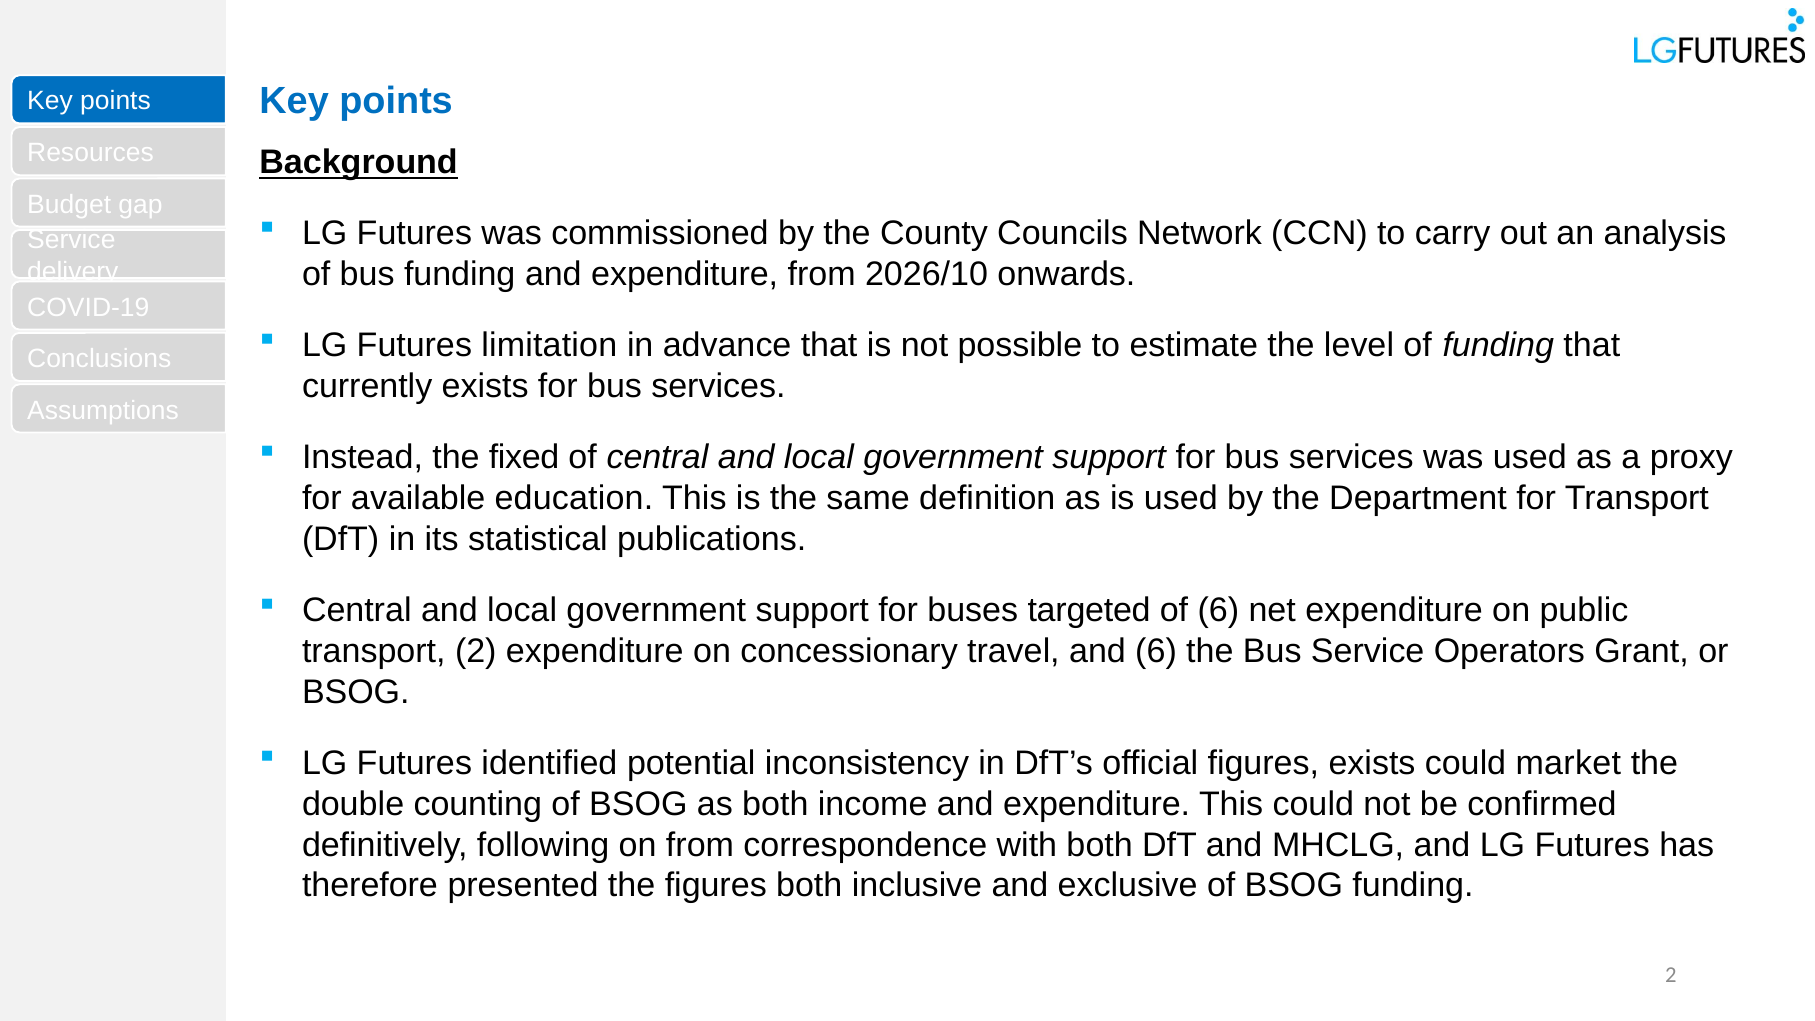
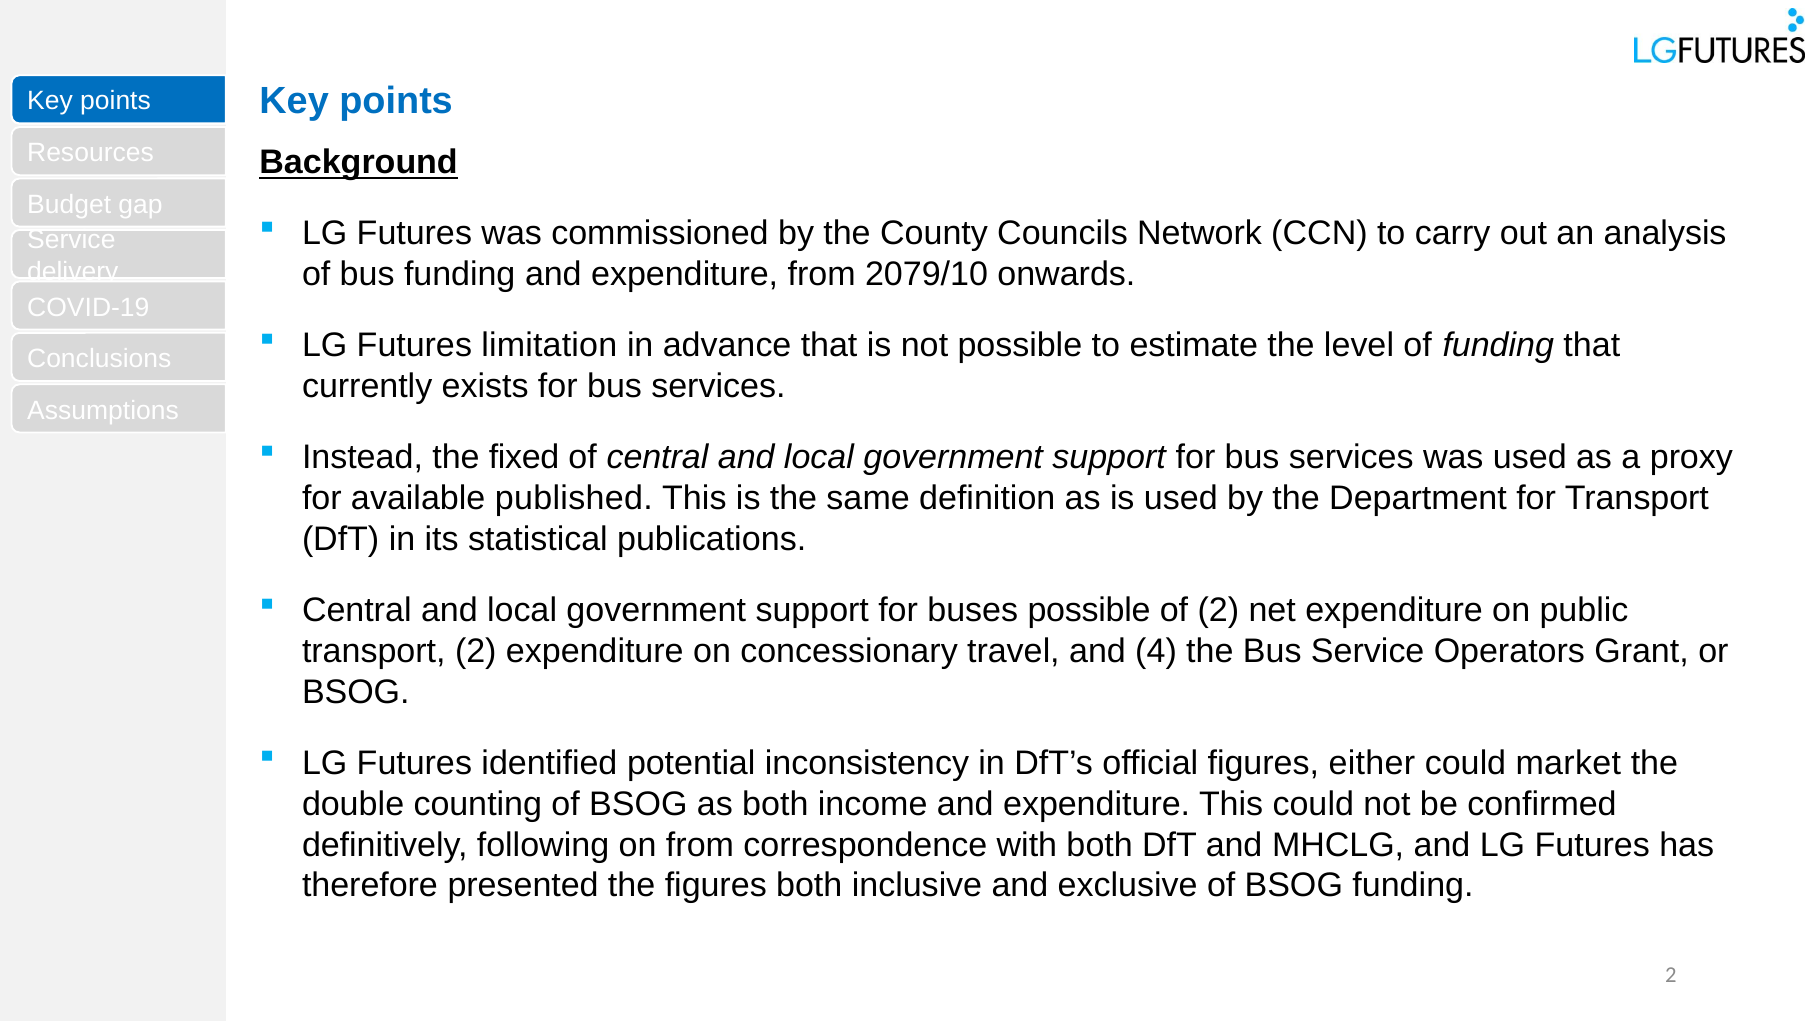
2026/10: 2026/10 -> 2079/10
education: education -> published
buses targeted: targeted -> possible
of 6: 6 -> 2
and 6: 6 -> 4
figures exists: exists -> either
